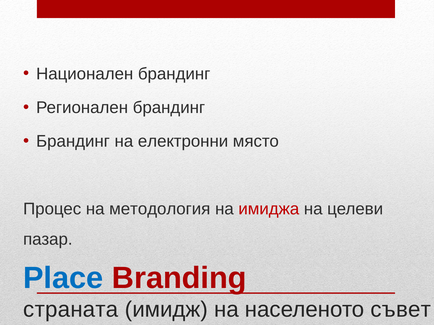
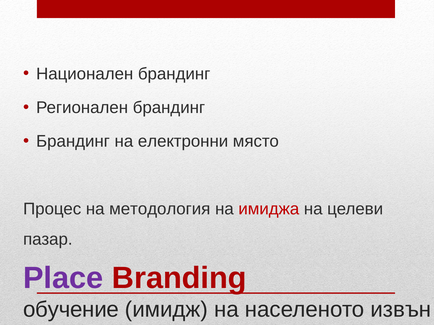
Place colour: blue -> purple
страната: страната -> обучение
съвет: съвет -> извън
